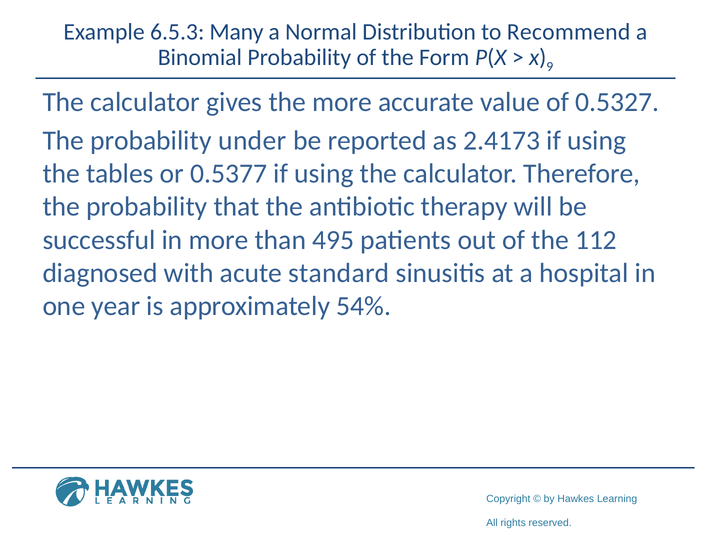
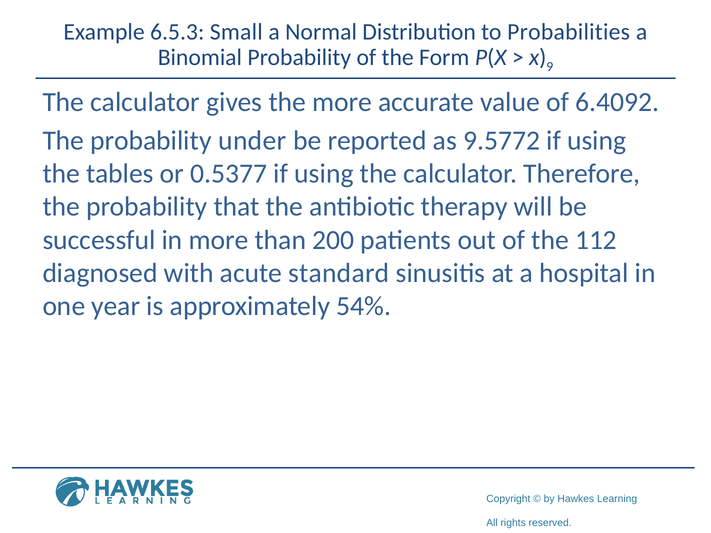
Many: Many -> Small
Recommend: Recommend -> Probabilities
0.5327: 0.5327 -> 6.4092
2.4173: 2.4173 -> 9.5772
495: 495 -> 200
